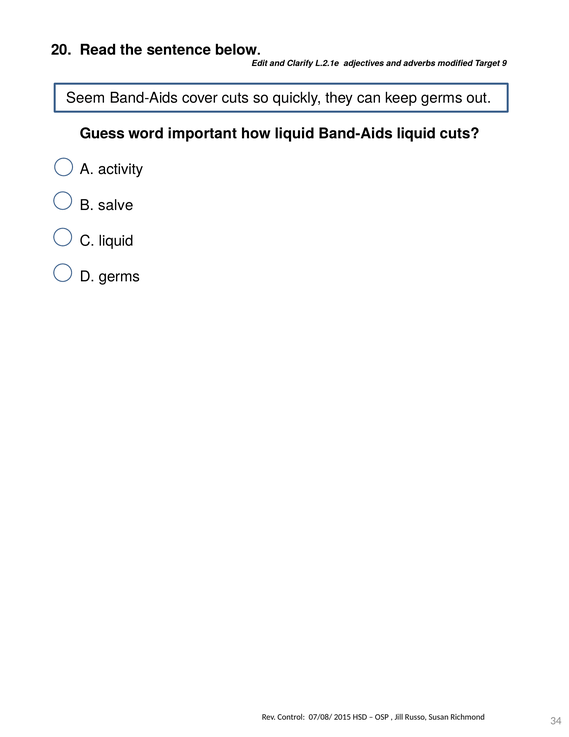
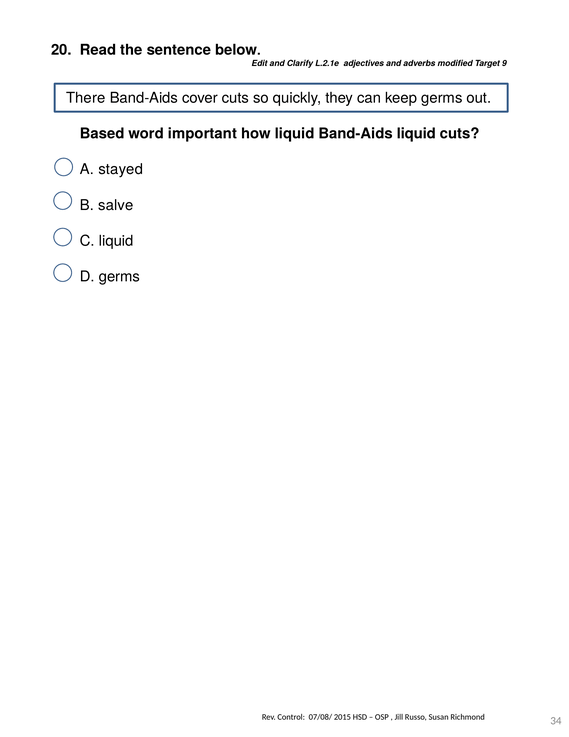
Seem: Seem -> There
Guess: Guess -> Based
activity: activity -> stayed
